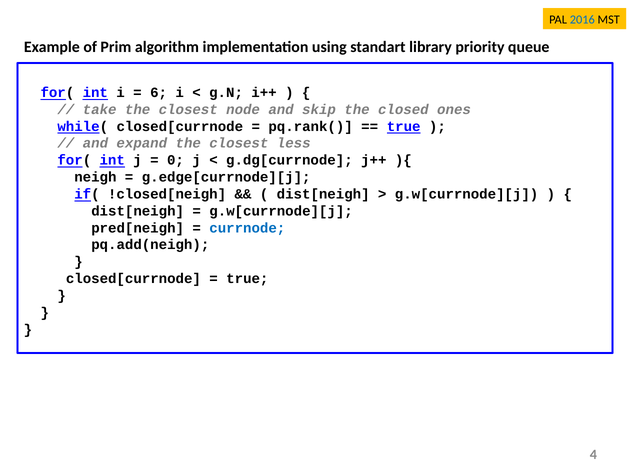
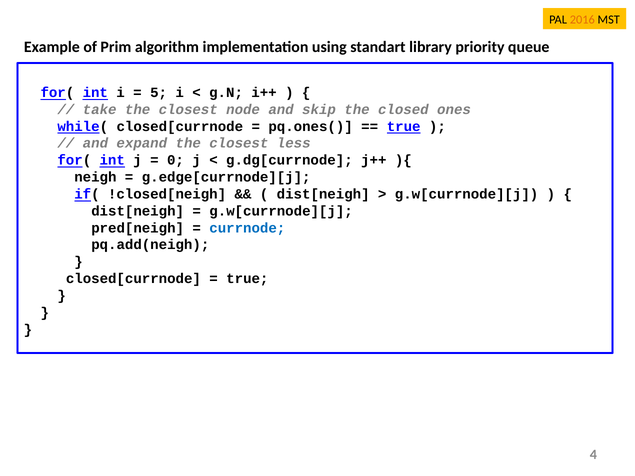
2016 colour: blue -> orange
6: 6 -> 5
pq.rank(: pq.rank( -> pq.ones(
